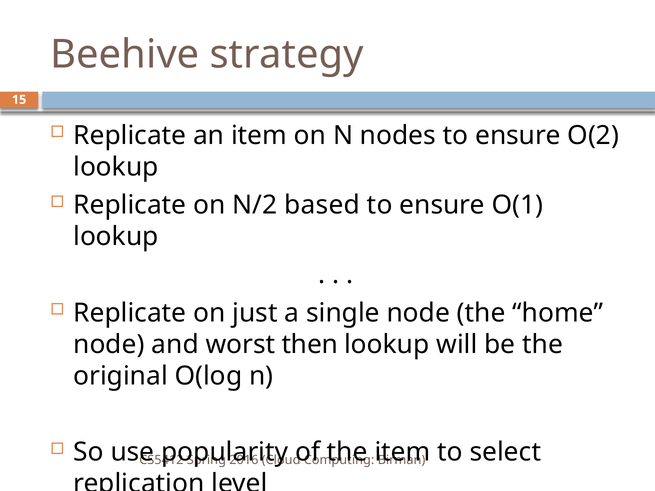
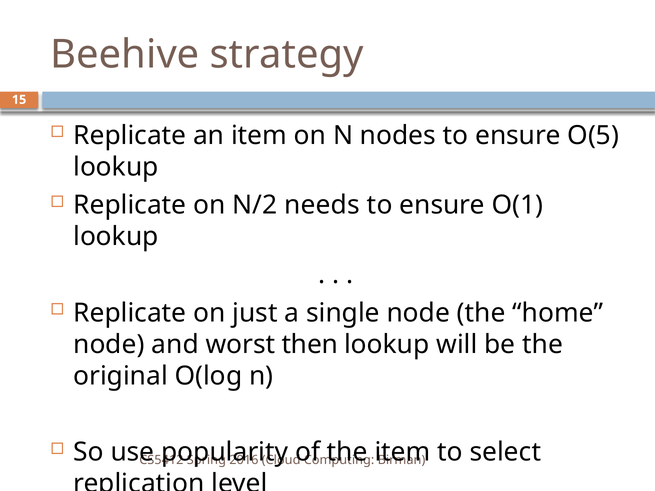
O(2: O(2 -> O(5
based: based -> needs
